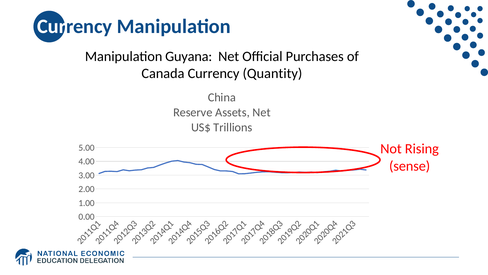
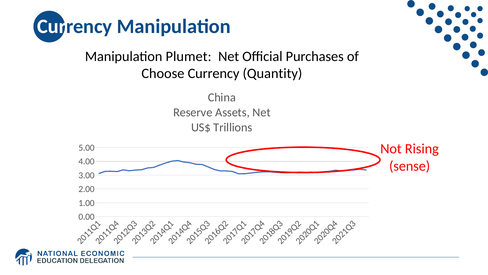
Guyana: Guyana -> Plumet
Canada: Canada -> Choose
